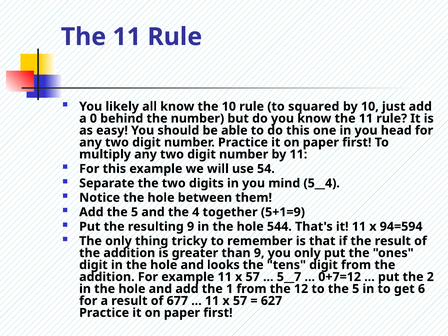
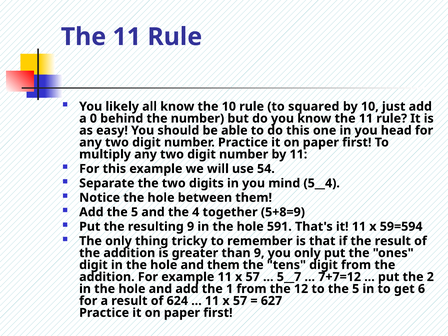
5+1=9: 5+1=9 -> 5+8=9
544: 544 -> 591
94=594: 94=594 -> 59=594
and looks: looks -> them
0+7=12: 0+7=12 -> 7+7=12
677: 677 -> 624
